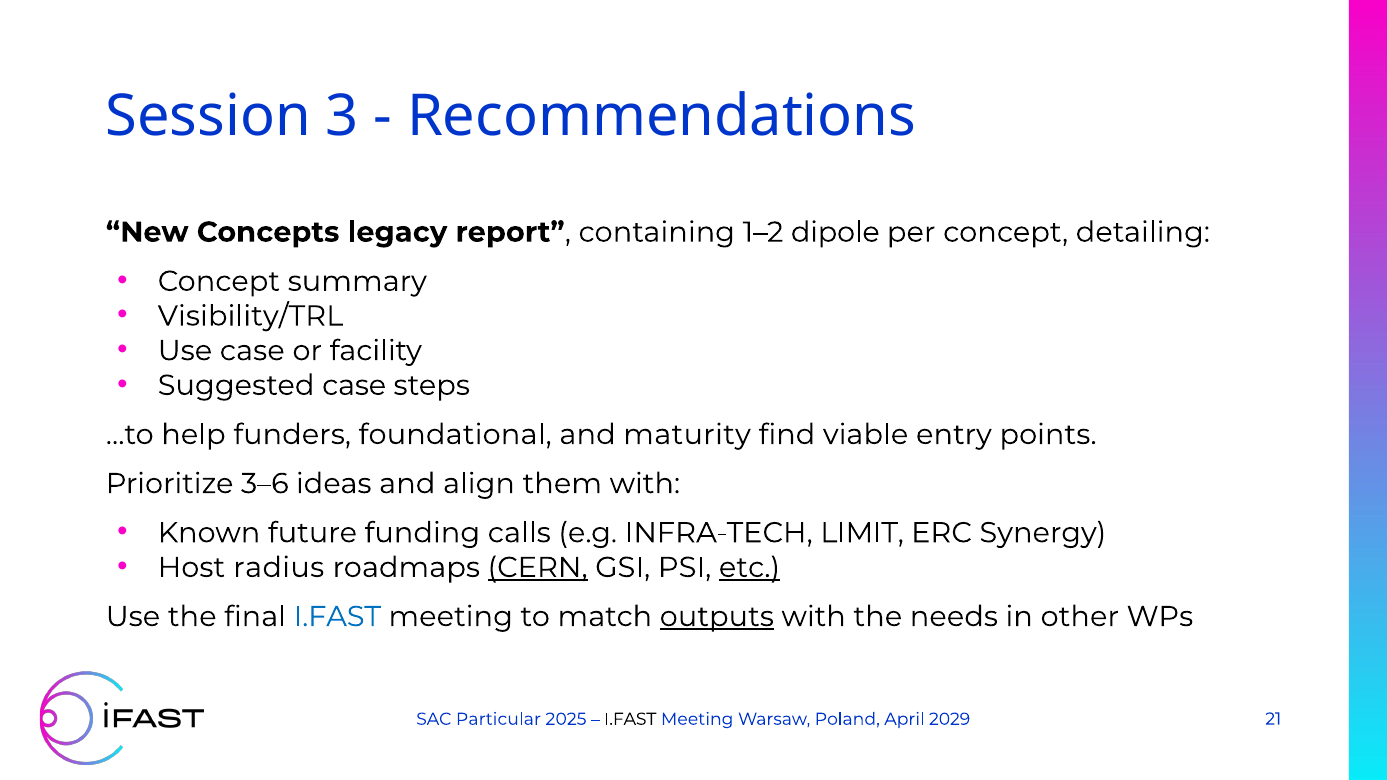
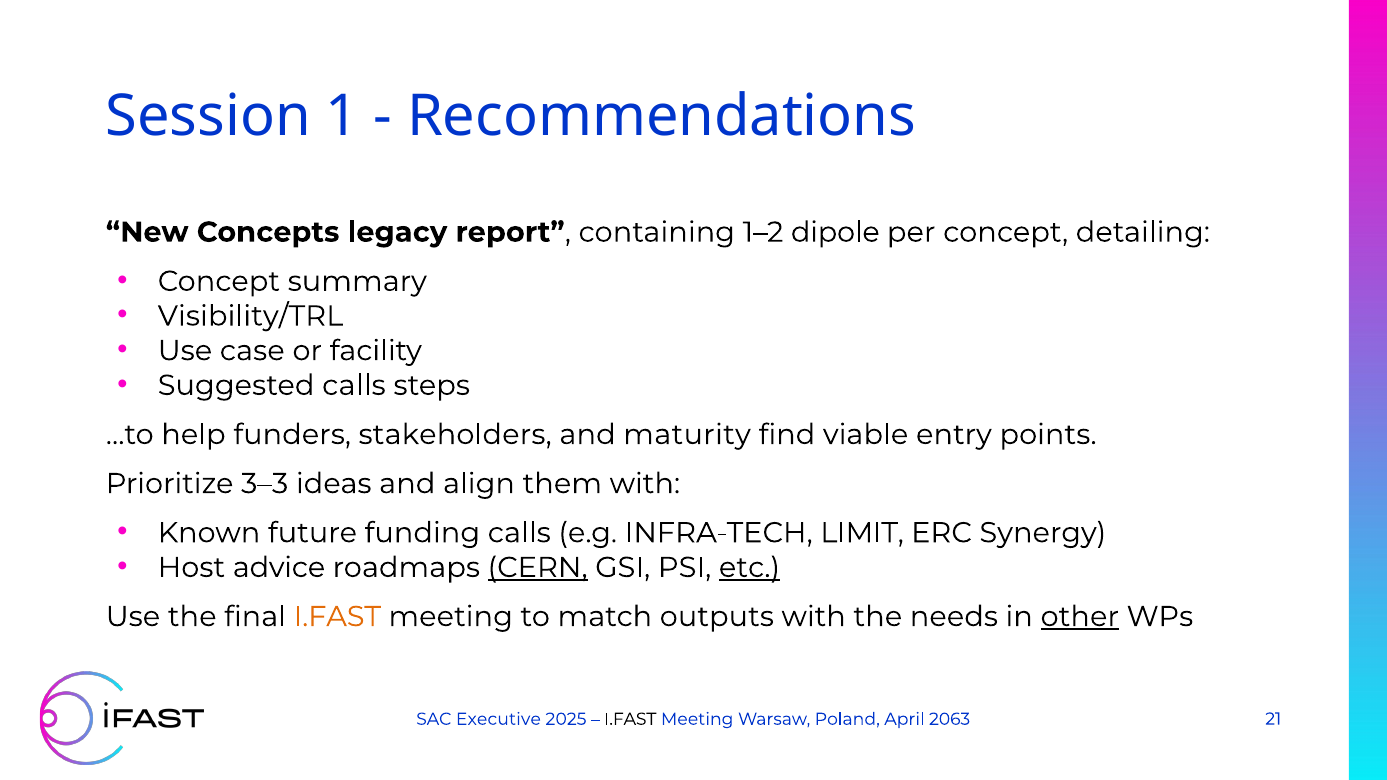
3: 3 -> 1
Suggested case: case -> calls
foundational: foundational -> stakeholders
3–6: 3–6 -> 3–3
radius: radius -> advice
I.FAST at (337, 617) colour: blue -> orange
outputs underline: present -> none
other underline: none -> present
Particular: Particular -> Executive
2029: 2029 -> 2063
